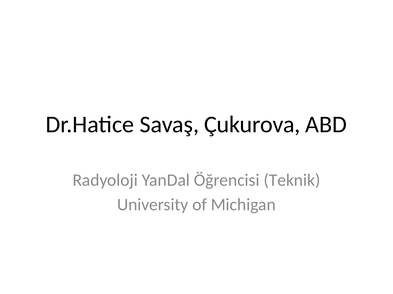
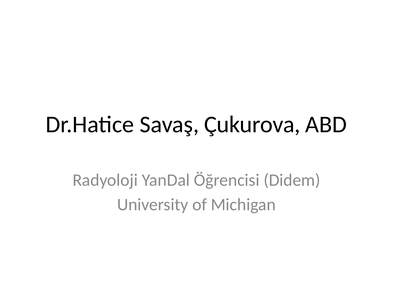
Teknik: Teknik -> Didem
